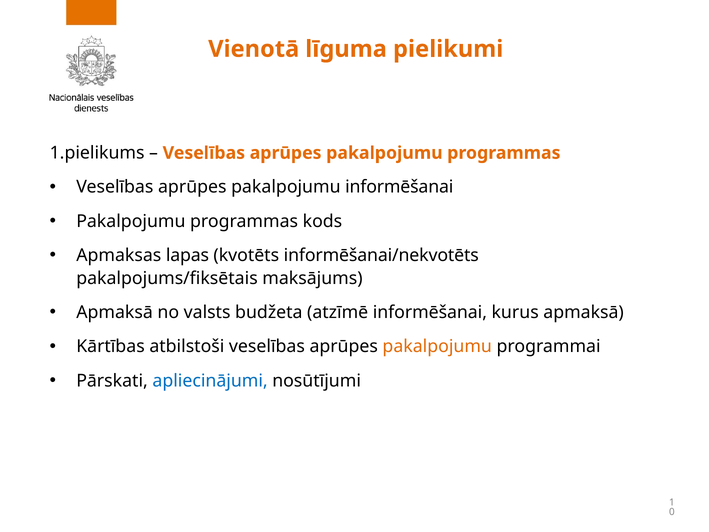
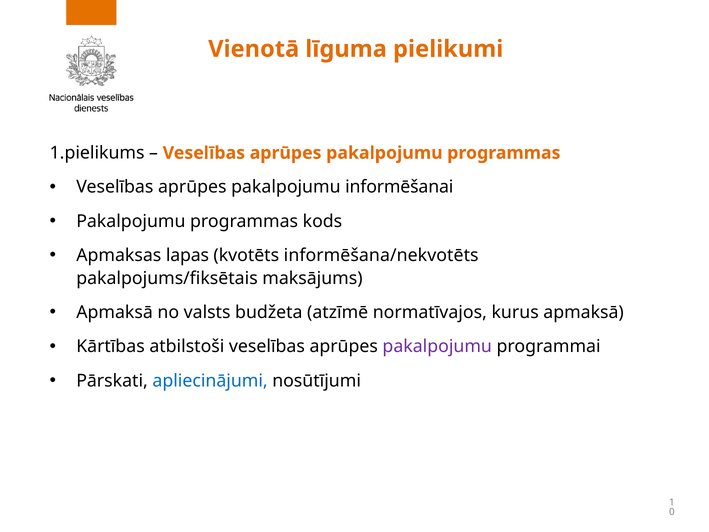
informēšanai/nekvotēts: informēšanai/nekvotēts -> informēšana/nekvotēts
atzīmē informēšanai: informēšanai -> normatīvajos
pakalpojumu at (437, 346) colour: orange -> purple
